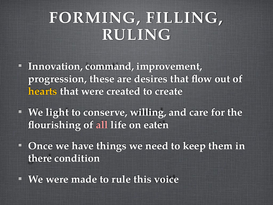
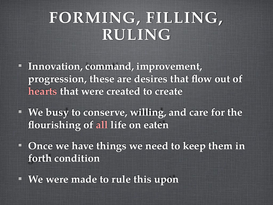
hearts colour: yellow -> pink
light: light -> busy
there: there -> forth
voice: voice -> upon
